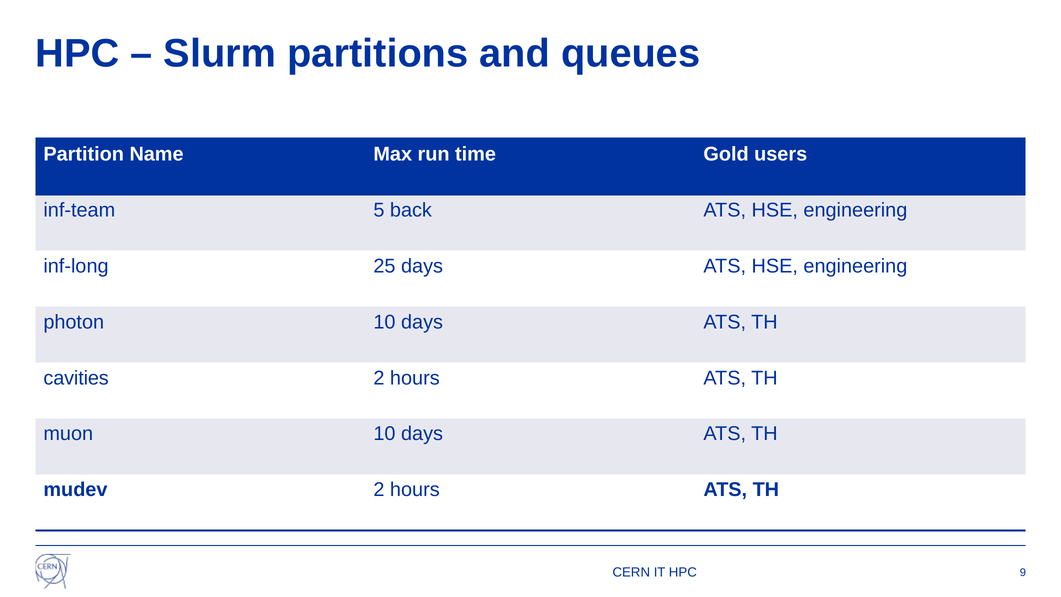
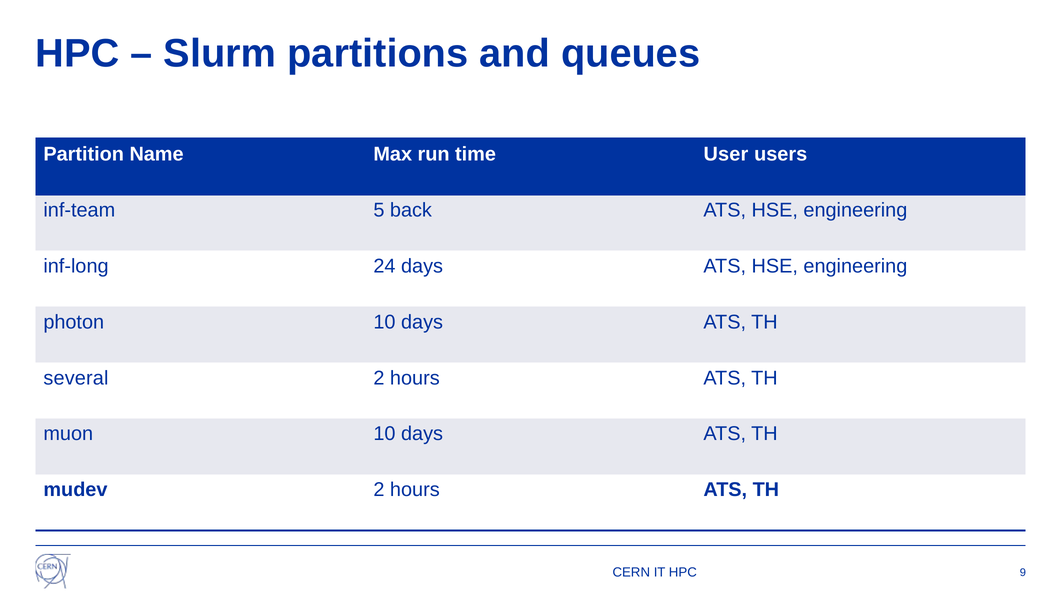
Gold: Gold -> User
25: 25 -> 24
cavities: cavities -> several
